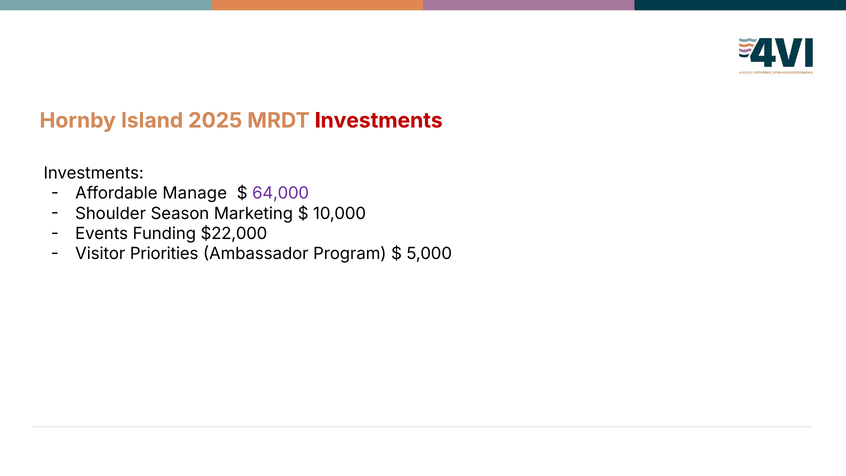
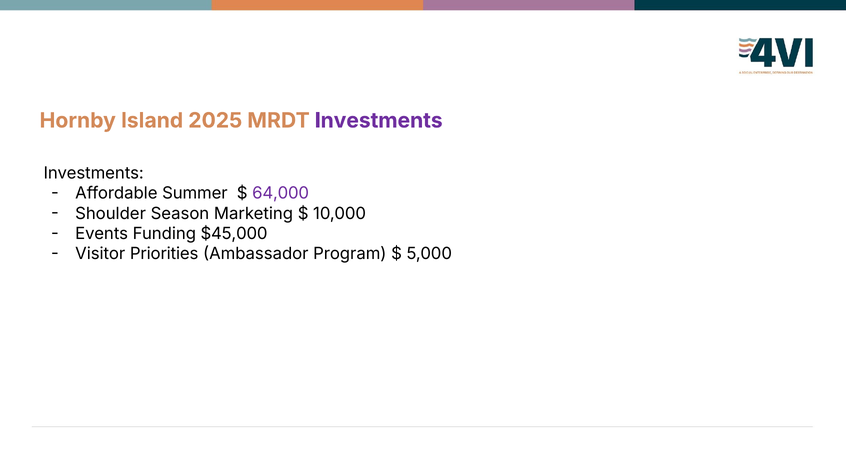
Investments at (379, 121) colour: red -> purple
Manage: Manage -> Summer
$22,000: $22,000 -> $45,000
